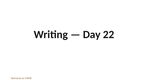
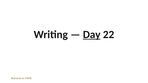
Day underline: none -> present
